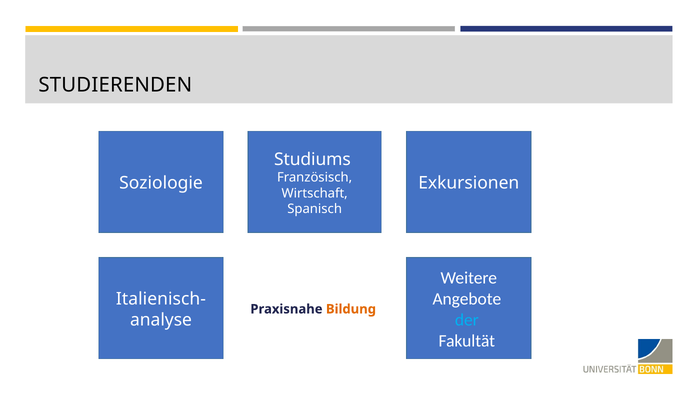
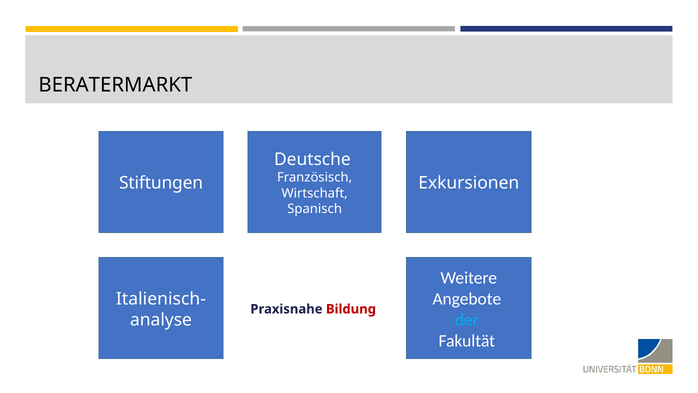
STUDIERENDEN: STUDIERENDEN -> BERATERMARKT
Studiums: Studiums -> Deutsche
Soziologie: Soziologie -> Stiftungen
Bildung colour: orange -> red
